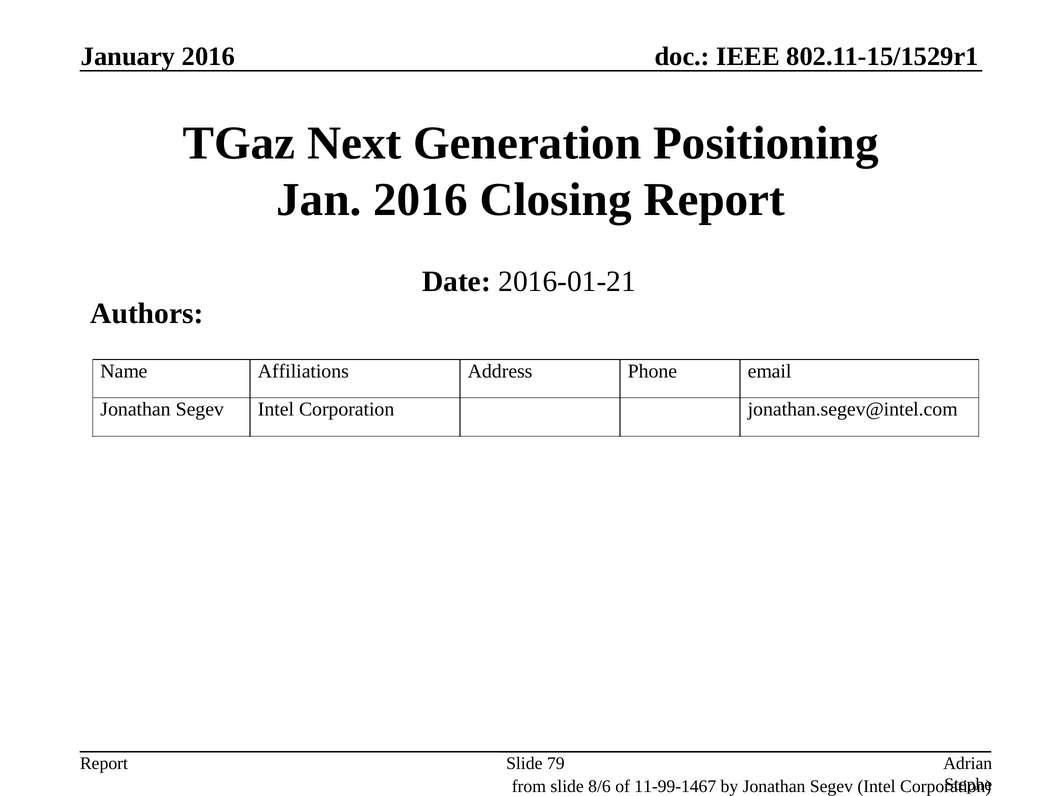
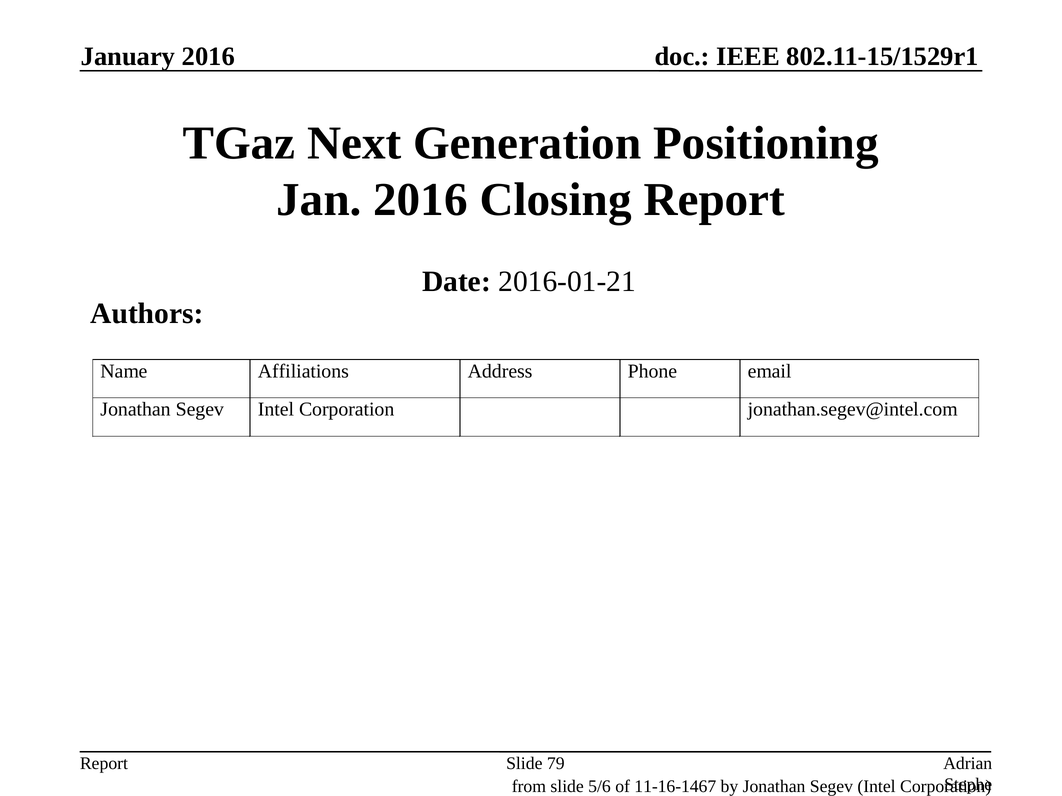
8/6: 8/6 -> 5/6
11-99-1467: 11-99-1467 -> 11-16-1467
